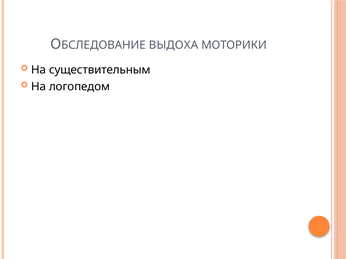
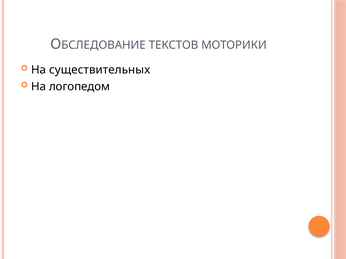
ВЫДОХА: ВЫДОХА -> ТЕКСТОВ
существительным: существительным -> существительных
